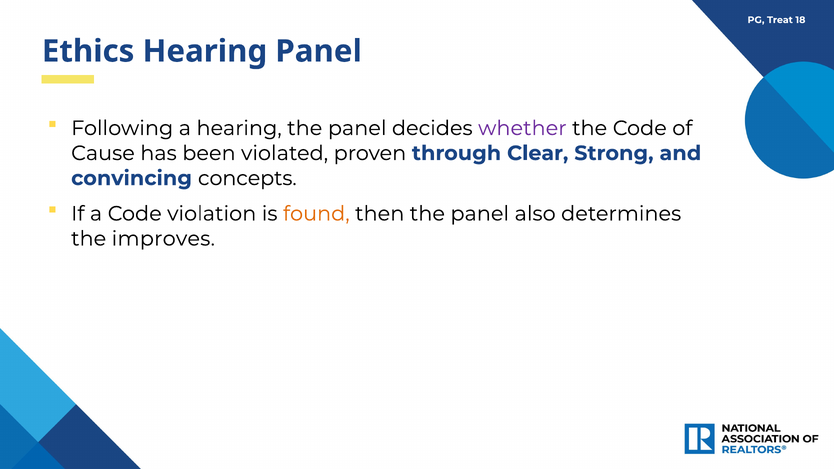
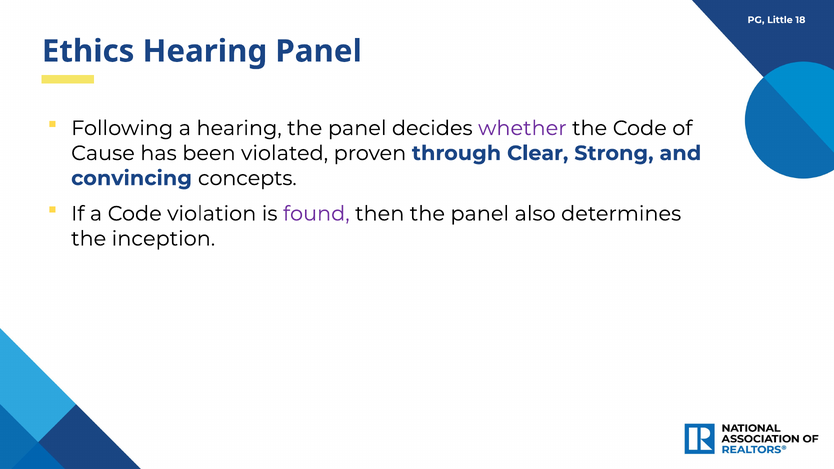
Treat: Treat -> Little
found colour: orange -> purple
improves: improves -> inception
